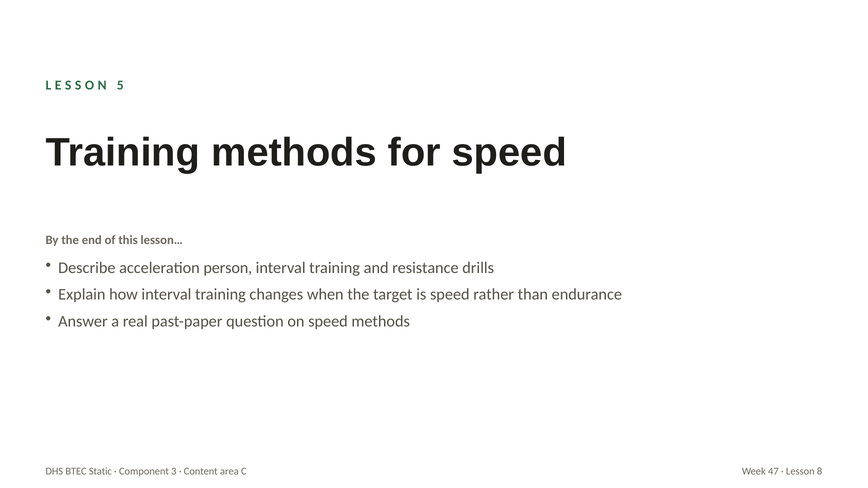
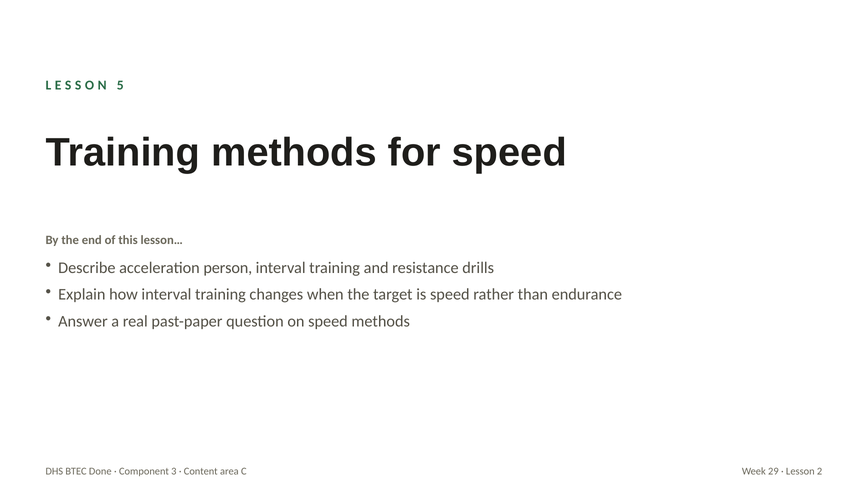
Static: Static -> Done
47: 47 -> 29
8: 8 -> 2
